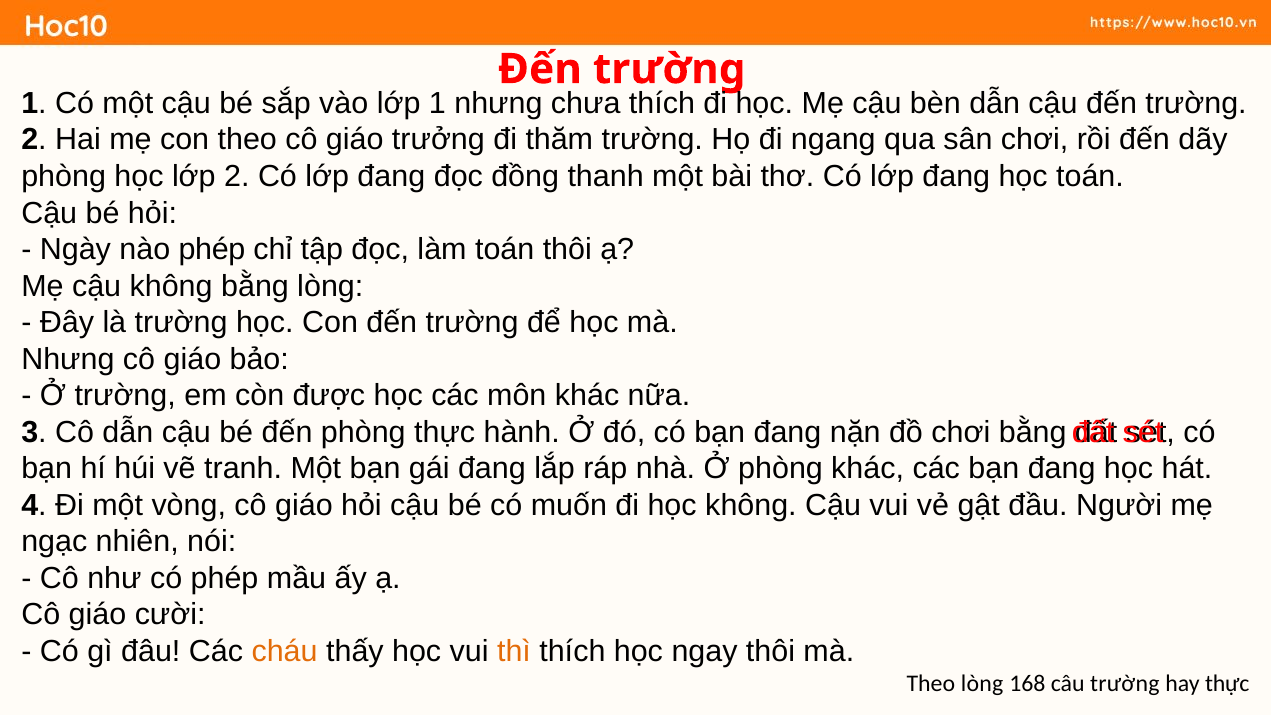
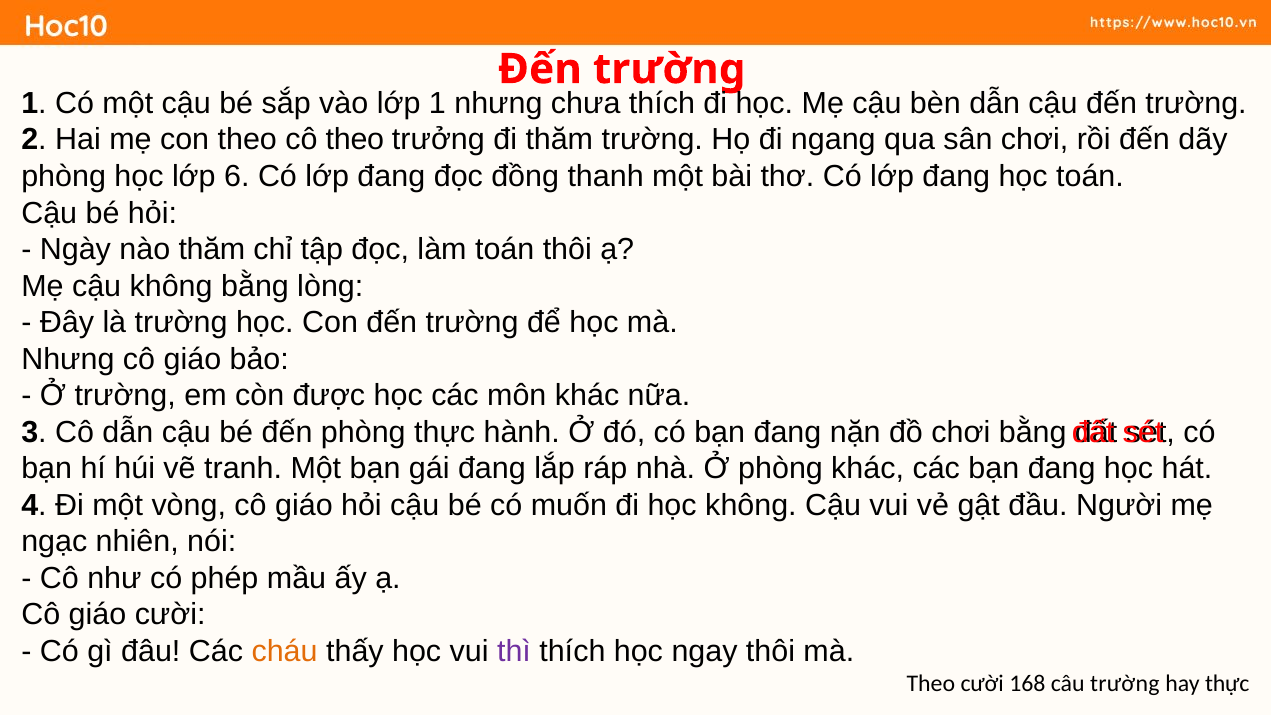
theo cô giáo: giáo -> theo
lớp 2: 2 -> 6
nào phép: phép -> thăm
thì colour: orange -> purple
Theo lòng: lòng -> cười
